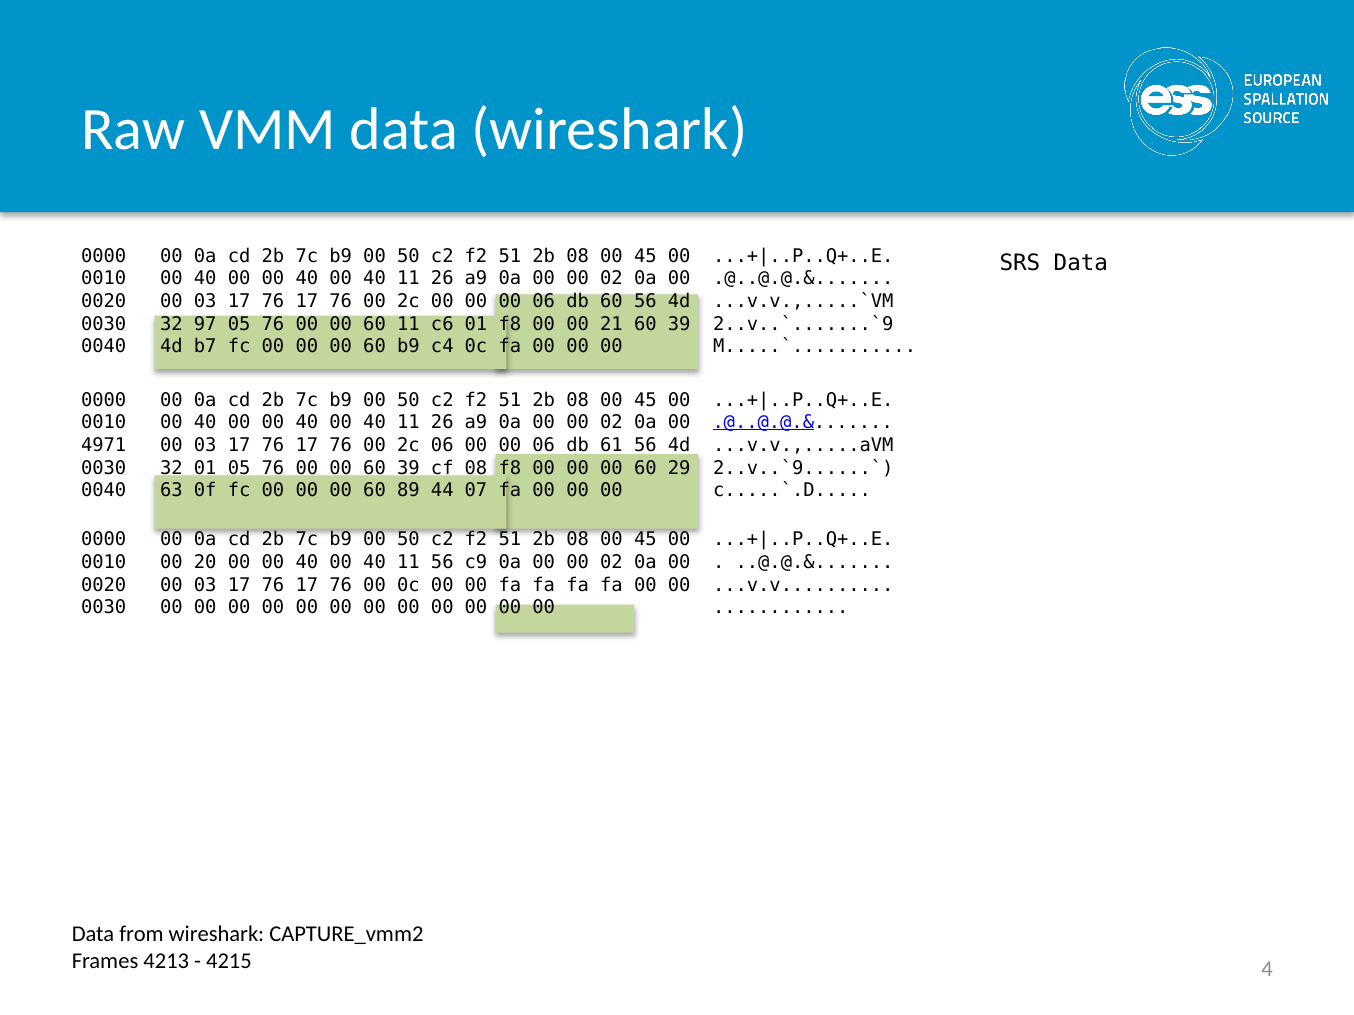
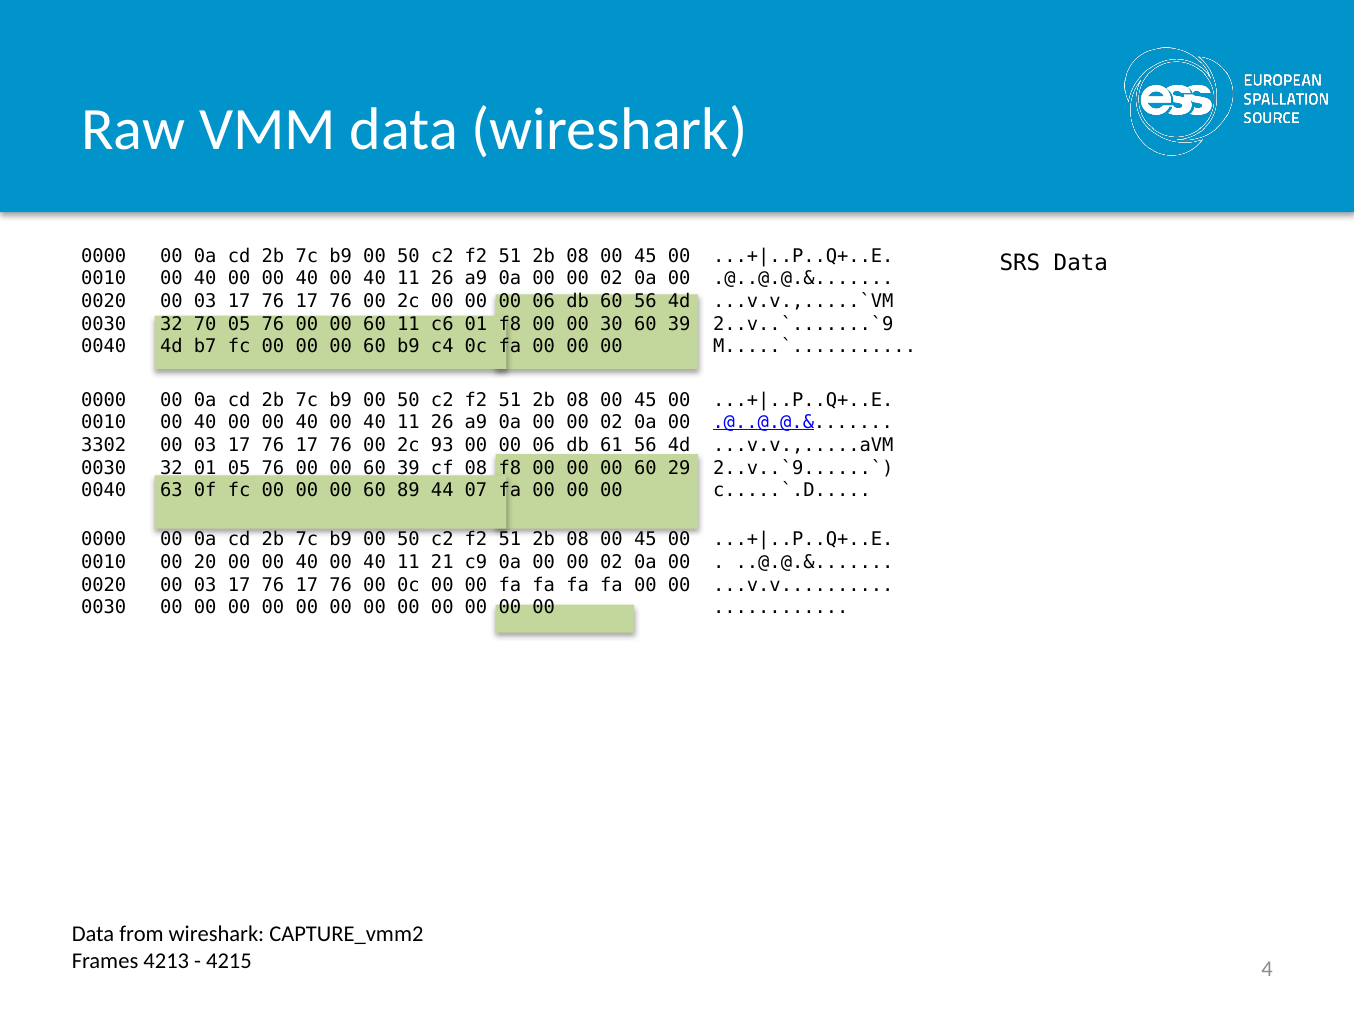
97: 97 -> 70
21: 21 -> 30
4971: 4971 -> 3302
2c 06: 06 -> 93
11 56: 56 -> 21
